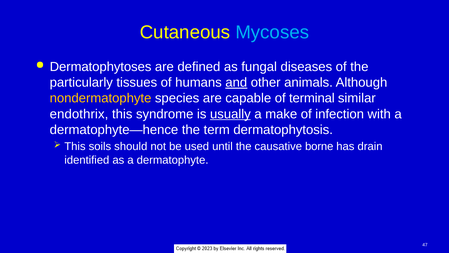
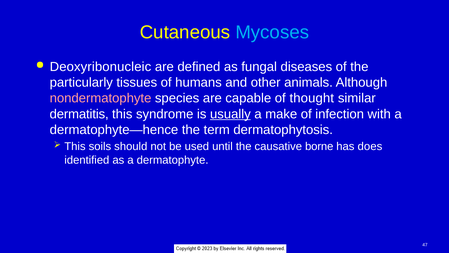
Dermatophytoses: Dermatophytoses -> Deoxyribonucleic
and underline: present -> none
nondermatophyte colour: yellow -> pink
terminal: terminal -> thought
endothrix: endothrix -> dermatitis
drain: drain -> does
